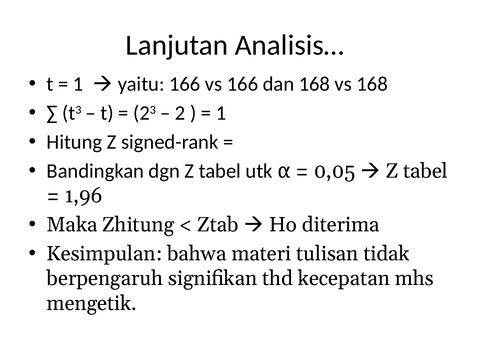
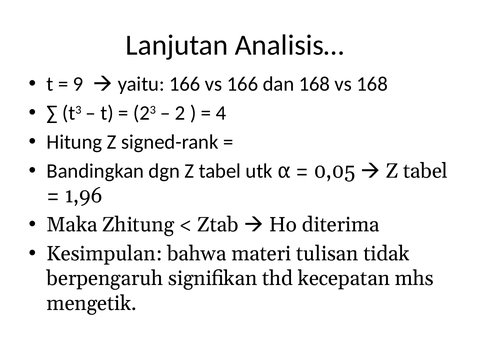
1 at (78, 84): 1 -> 9
1 at (221, 113): 1 -> 4
